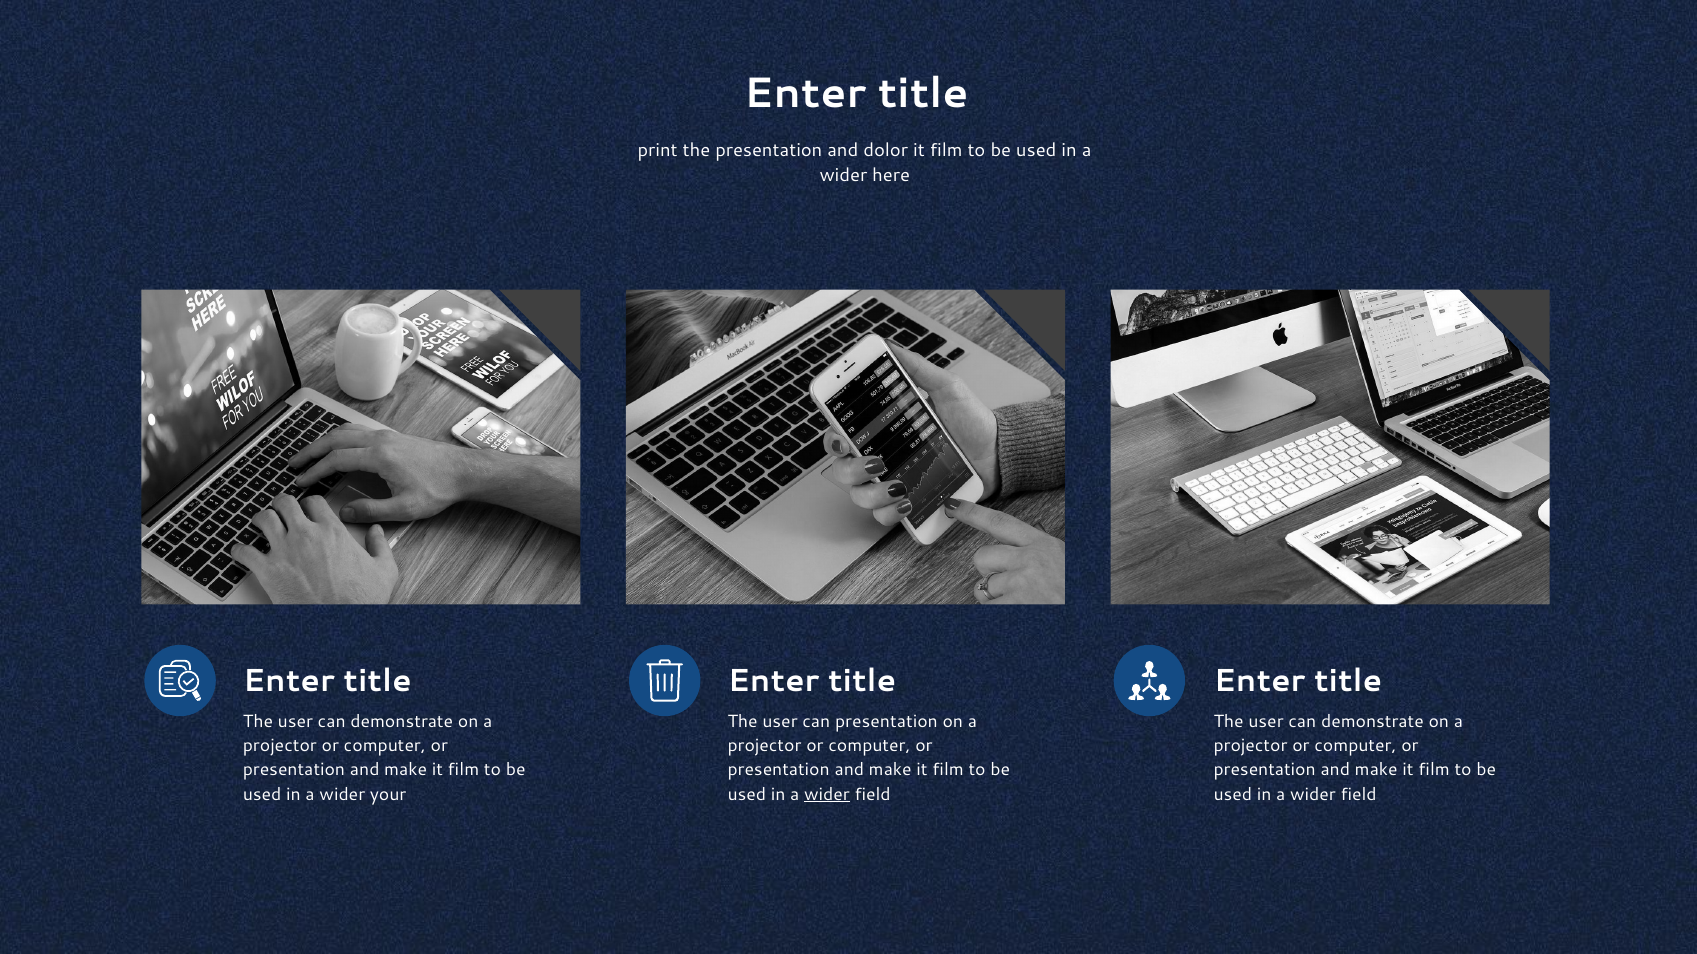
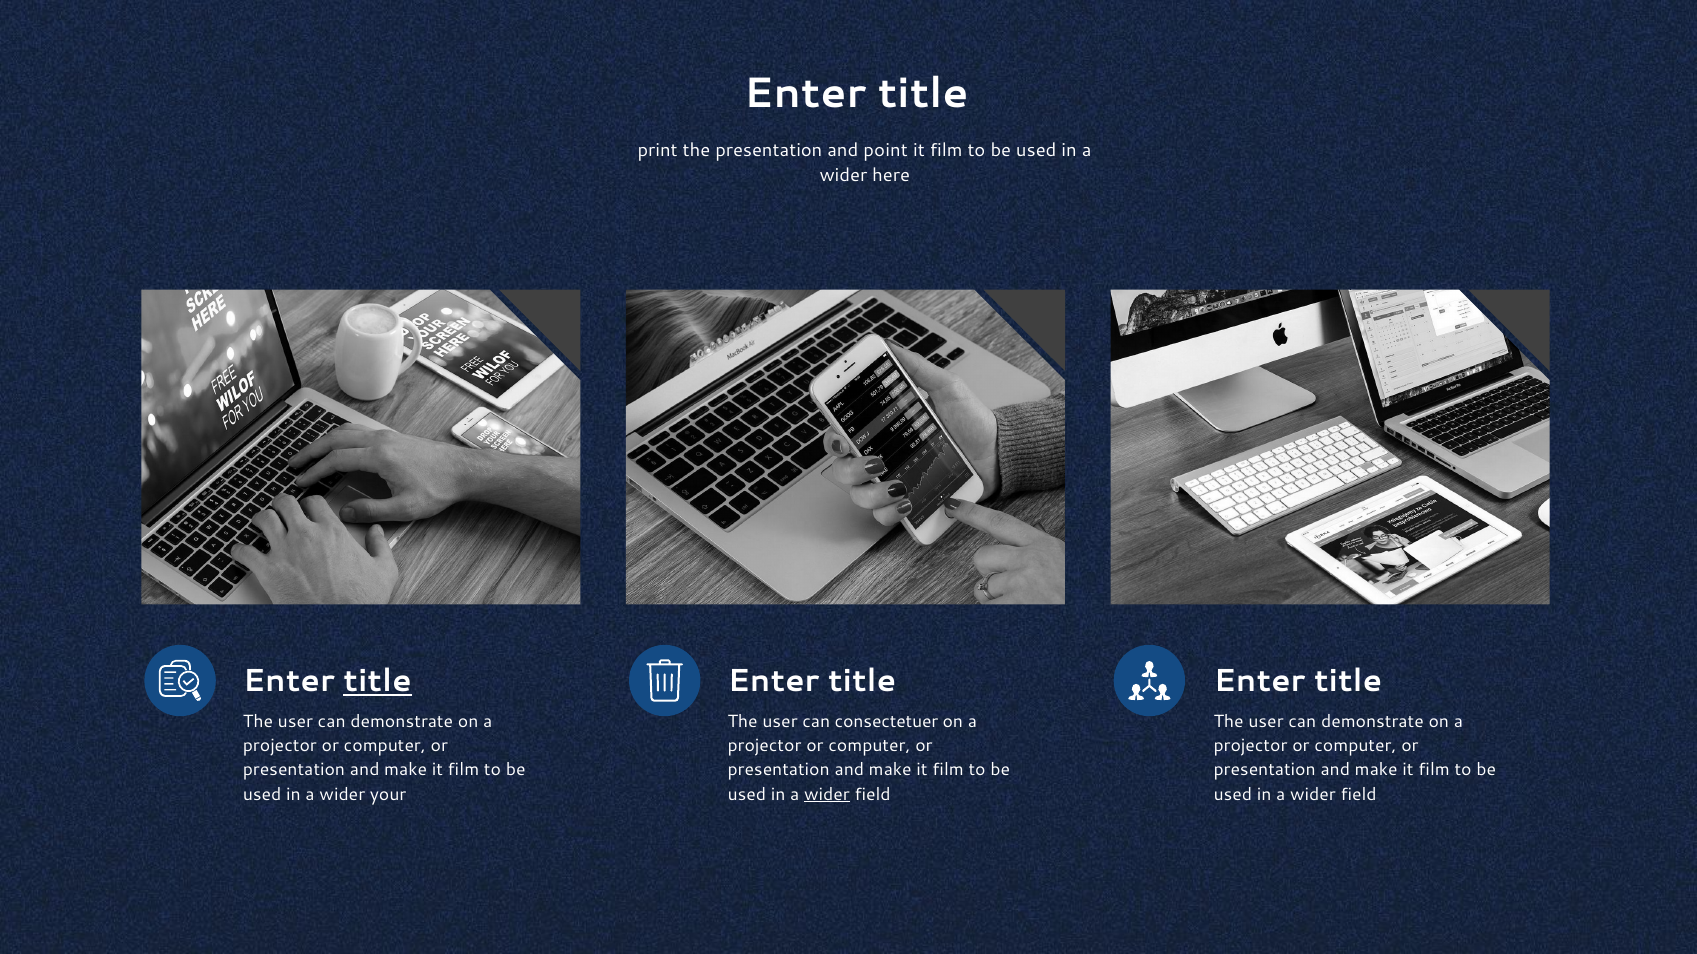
dolor: dolor -> point
title at (378, 681) underline: none -> present
can presentation: presentation -> consectetuer
